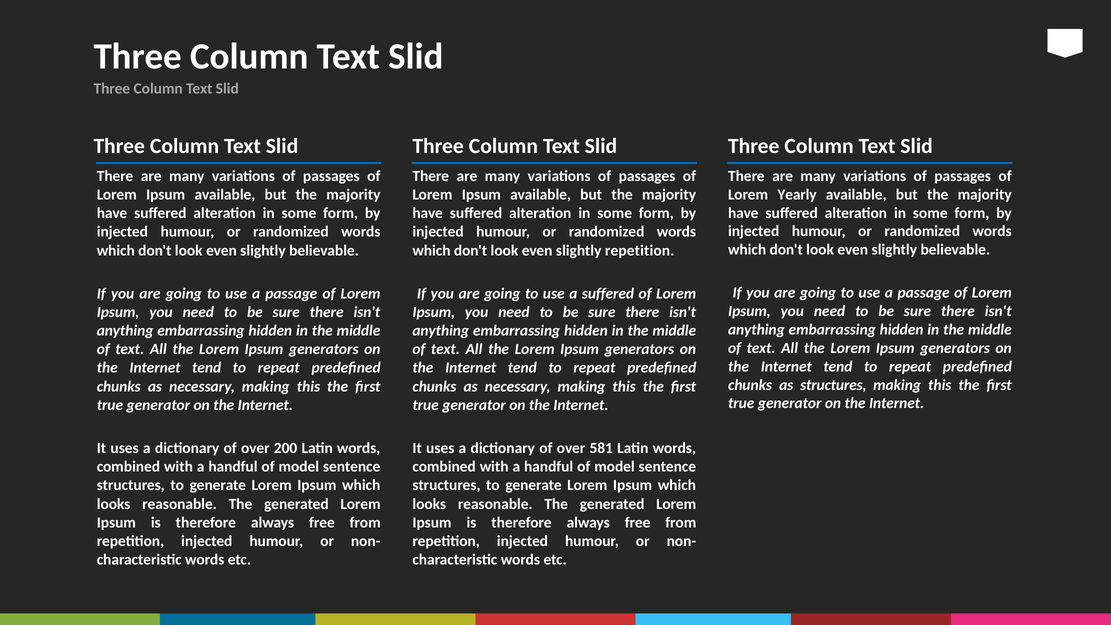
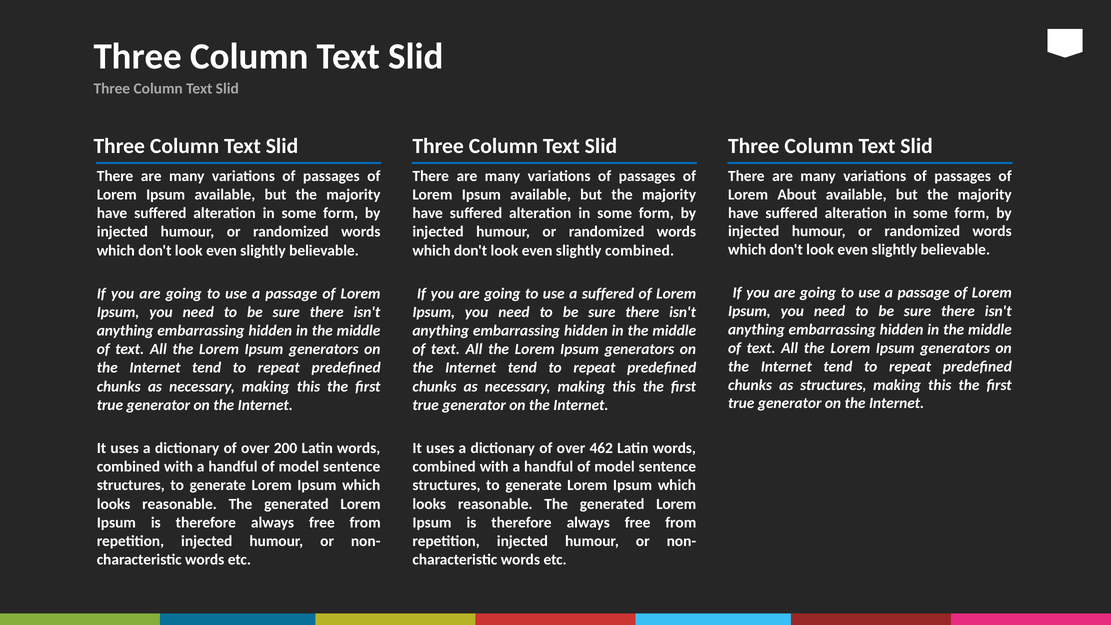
Yearly: Yearly -> About
slightly repetition: repetition -> combined
581: 581 -> 462
